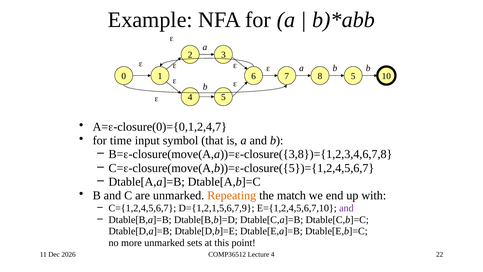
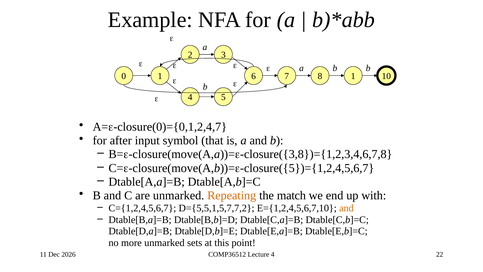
8 5: 5 -> 1
time: time -> after
D={1,2,1,5,6,7,9: D={1,2,1,5,6,7,9 -> D={5,5,1,5,7,7,2
and at (346, 208) colour: purple -> orange
